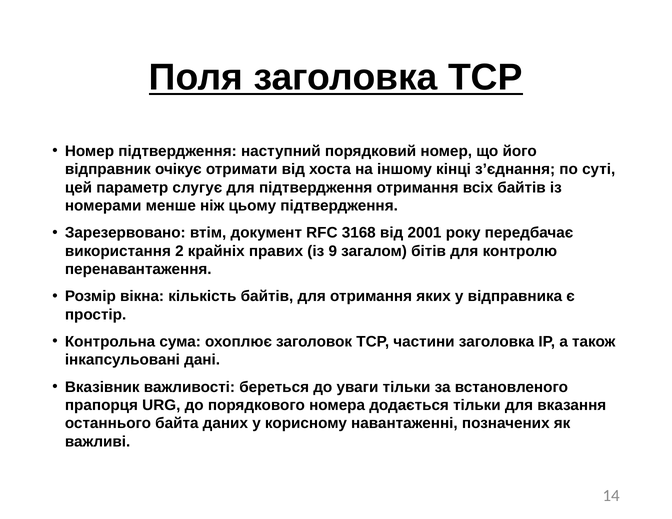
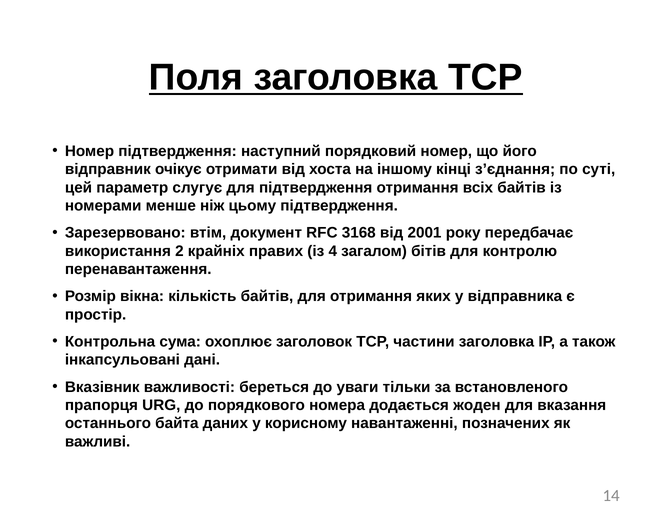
9: 9 -> 4
додається тільки: тільки -> жоден
